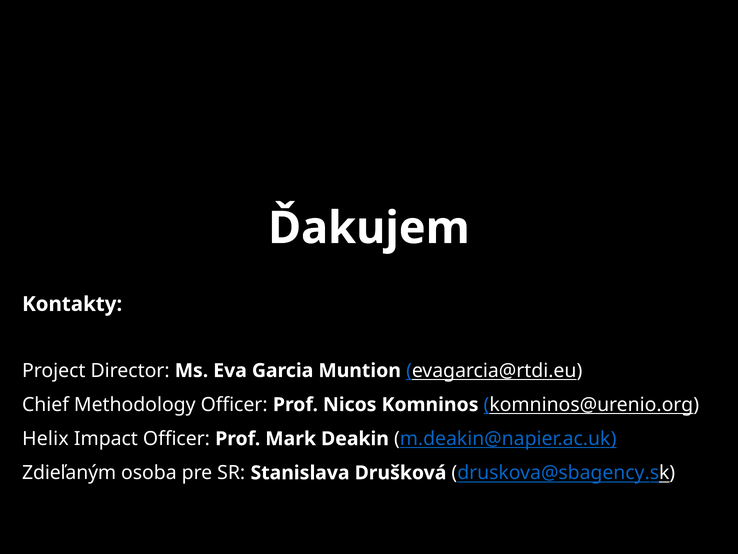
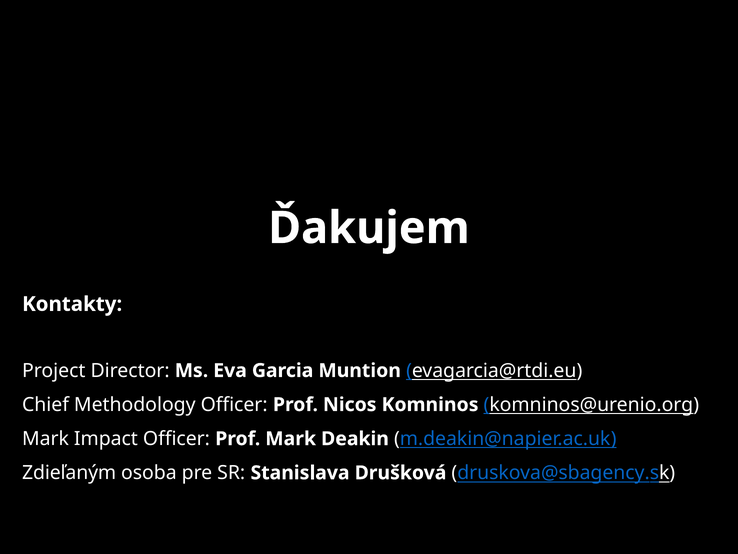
Helix at (45, 438): Helix -> Mark
